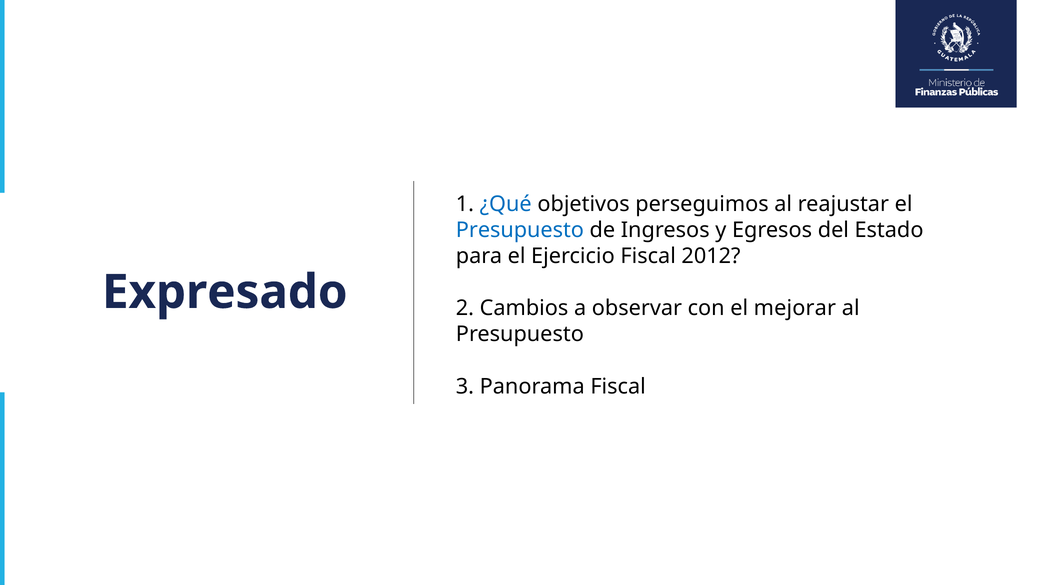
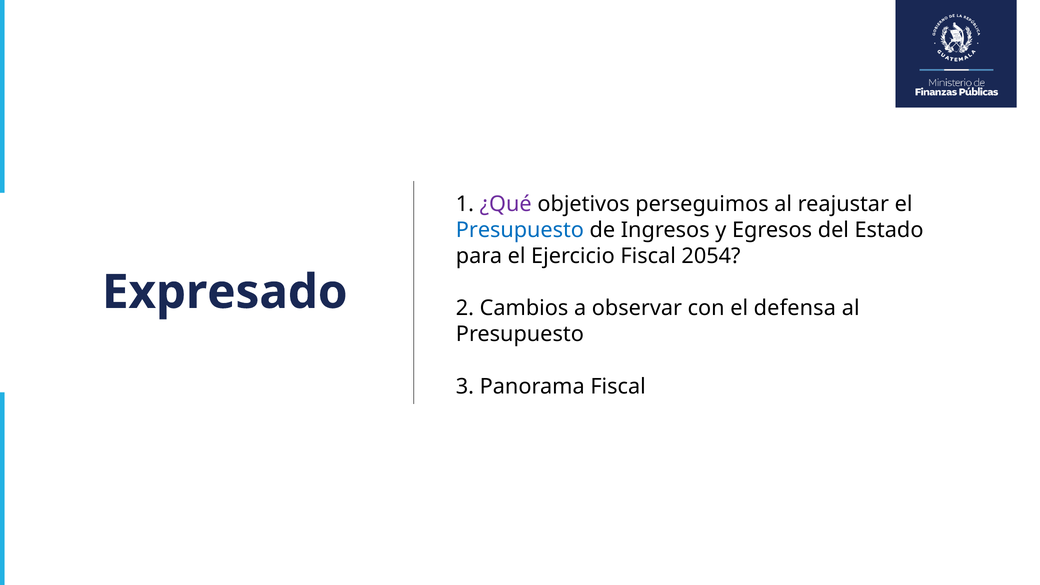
¿Qué colour: blue -> purple
2012: 2012 -> 2054
mejorar: mejorar -> defensa
